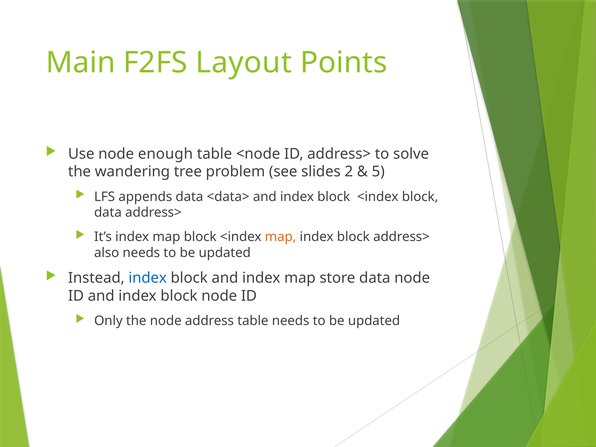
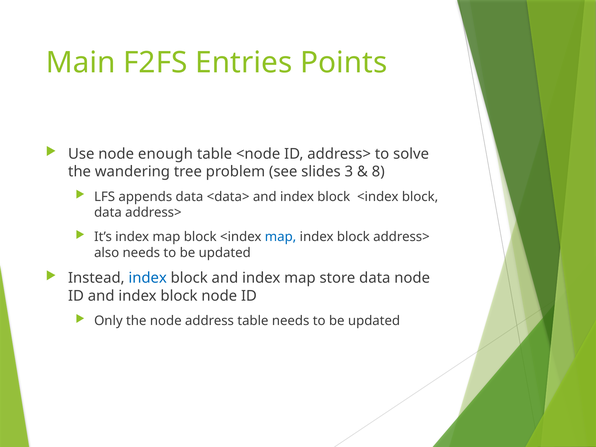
Layout: Layout -> Entries
2: 2 -> 3
5: 5 -> 8
map at (281, 237) colour: orange -> blue
